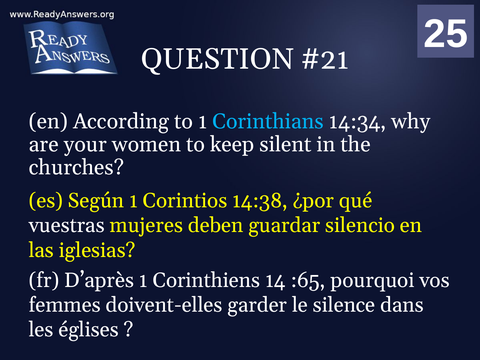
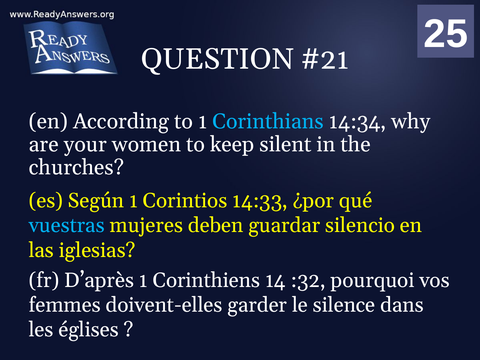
14:38: 14:38 -> 14:33
vuestras colour: white -> light blue
:65: :65 -> :32
